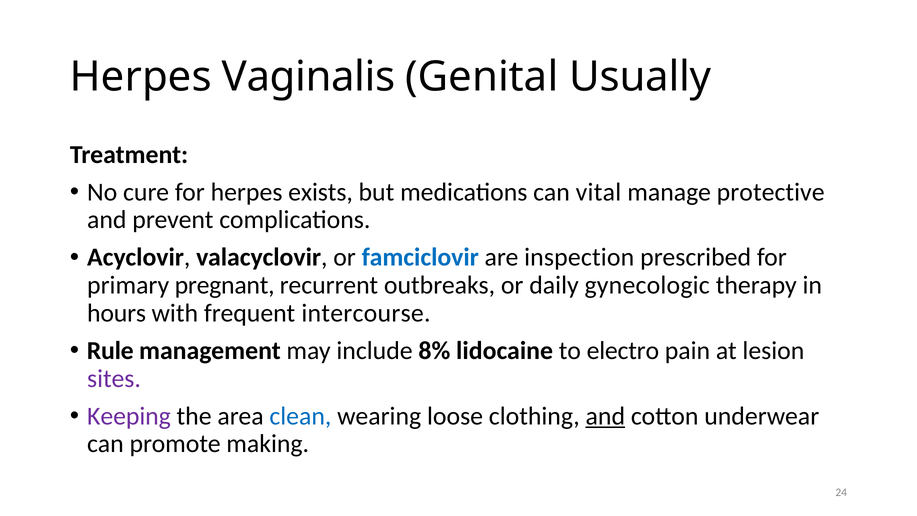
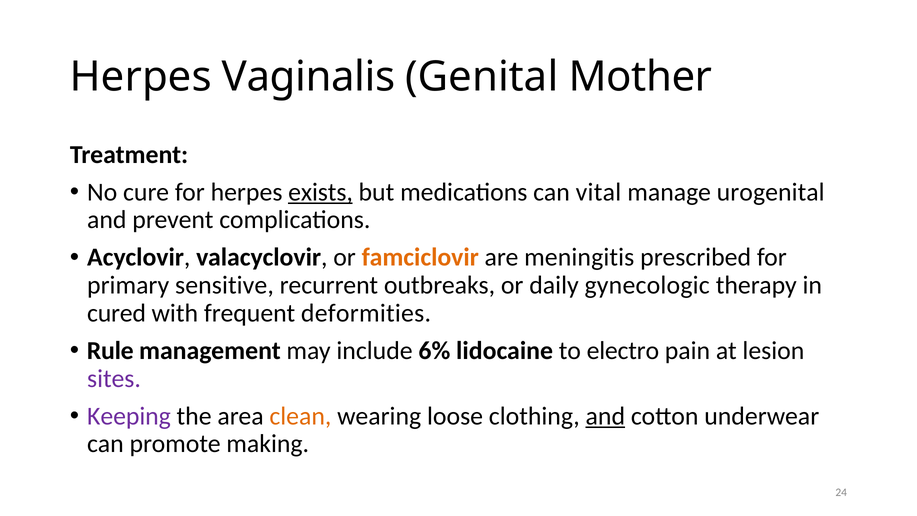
Usually: Usually -> Mother
exists underline: none -> present
protective: protective -> urogenital
famciclovir colour: blue -> orange
inspection: inspection -> meningitis
pregnant: pregnant -> sensitive
hours: hours -> cured
intercourse: intercourse -> deformities
8%: 8% -> 6%
clean colour: blue -> orange
